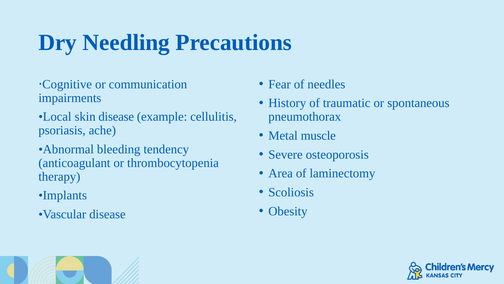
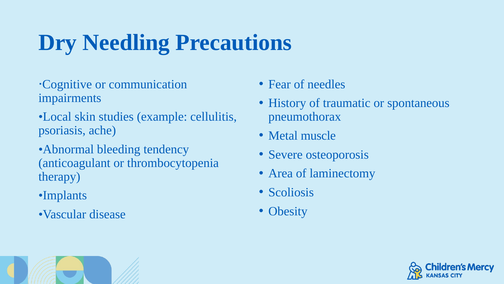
skin disease: disease -> studies
